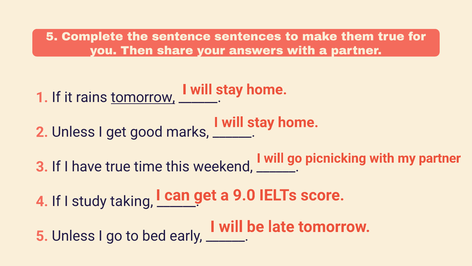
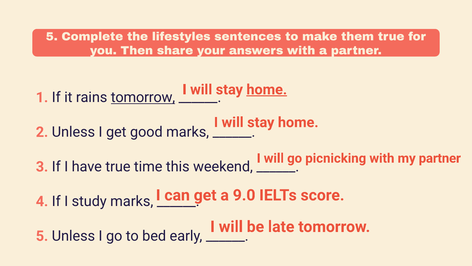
sentence: sentence -> lifestyles
home at (267, 89) underline: none -> present
study taking: taking -> marks
